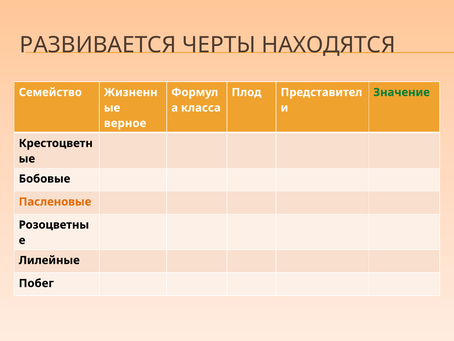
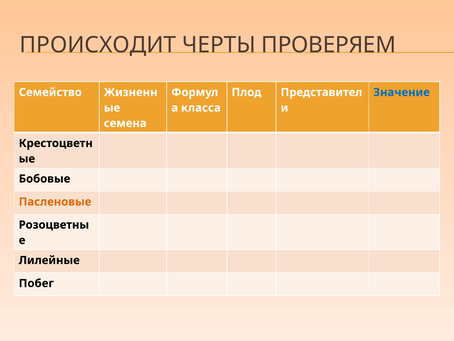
РАЗВИВАЕТСЯ: РАЗВИВАЕТСЯ -> ПРОИСХОДИТ
НАХОДЯТСЯ: НАХОДЯТСЯ -> ПРОВЕРЯЕМ
Значение colour: green -> blue
верное: верное -> семена
